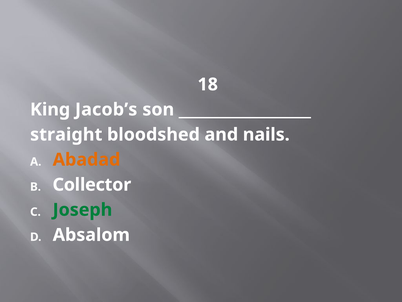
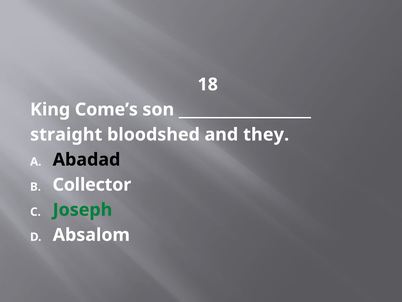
Jacob’s: Jacob’s -> Come’s
nails: nails -> they
Abadad colour: orange -> black
